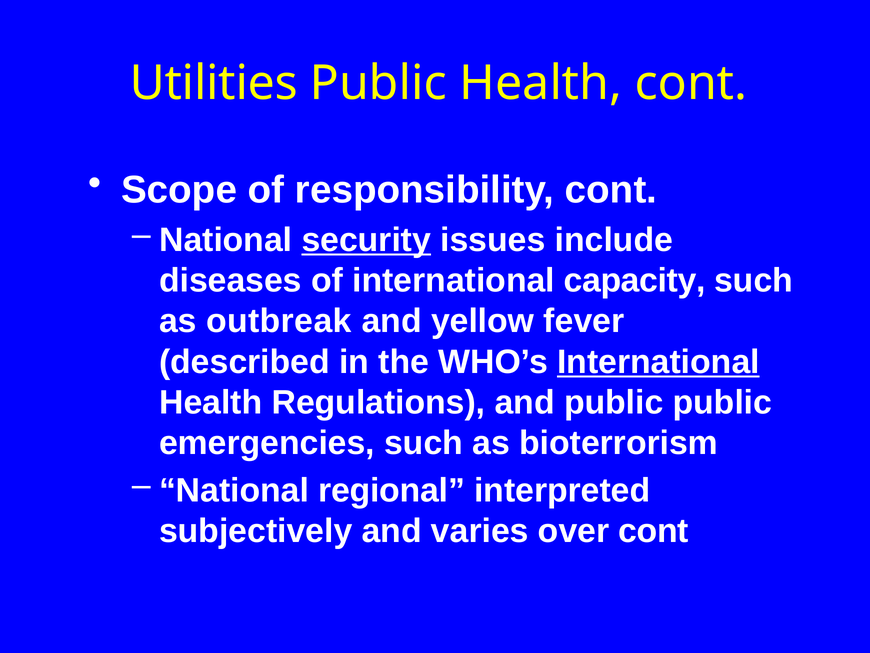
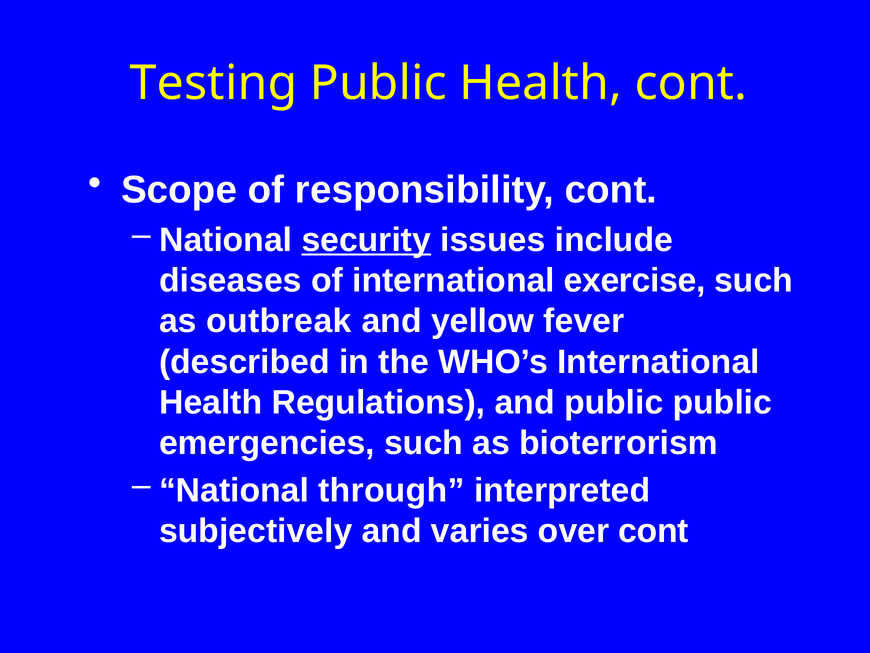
Utilities: Utilities -> Testing
capacity: capacity -> exercise
International at (658, 362) underline: present -> none
regional: regional -> through
